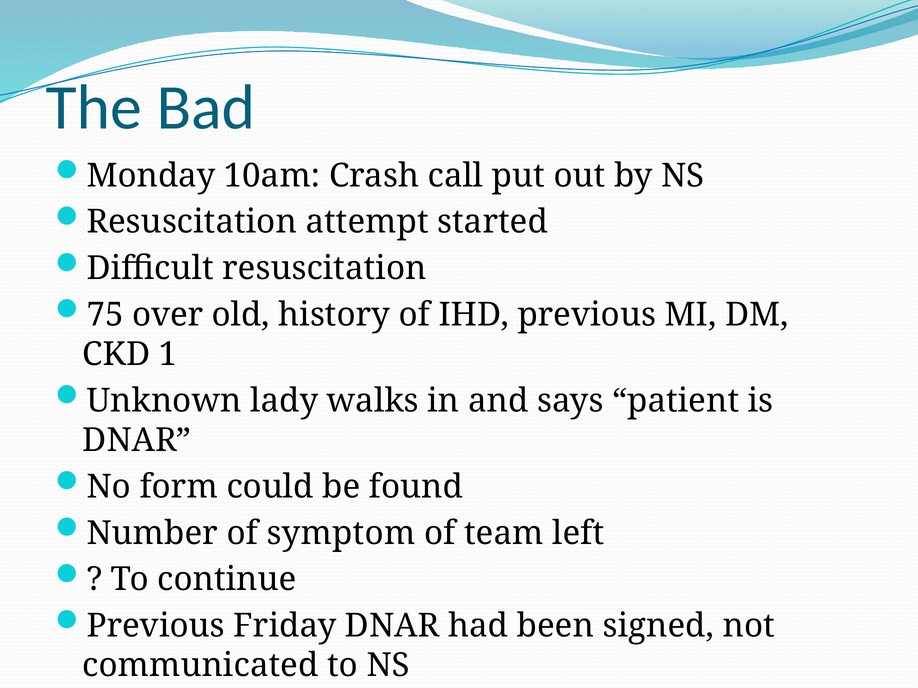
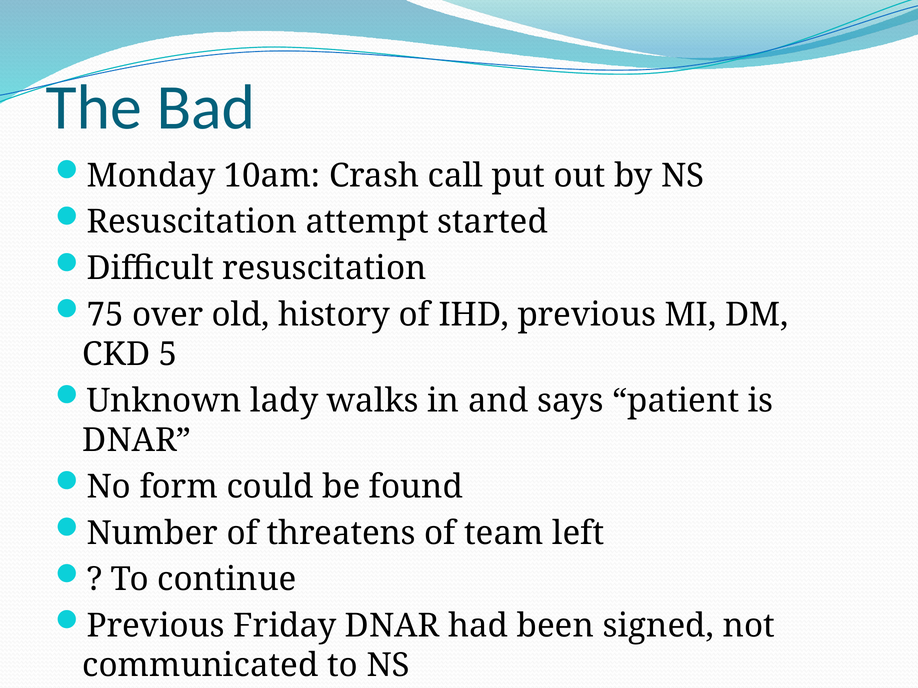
1: 1 -> 5
symptom: symptom -> threatens
